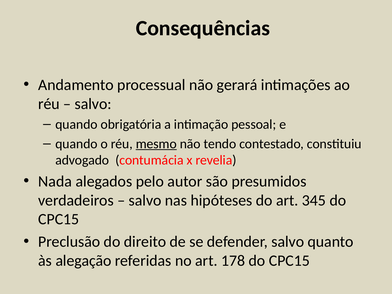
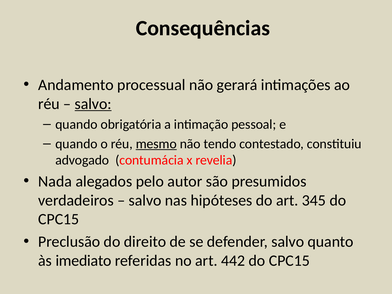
salvo at (93, 104) underline: none -> present
alegação: alegação -> imediato
178: 178 -> 442
